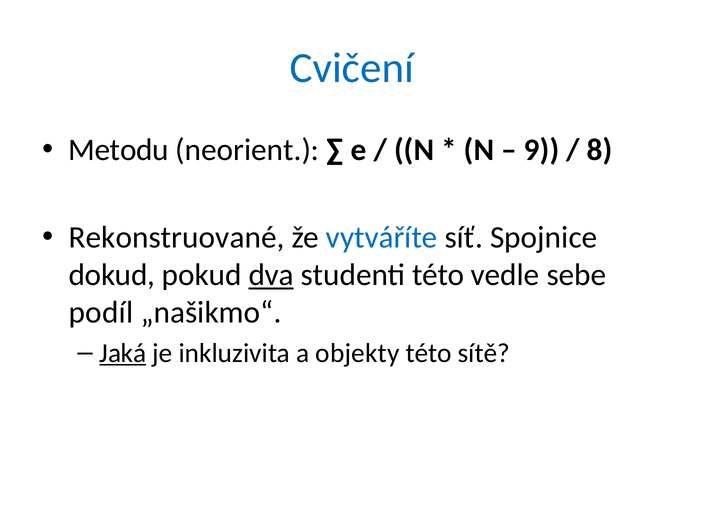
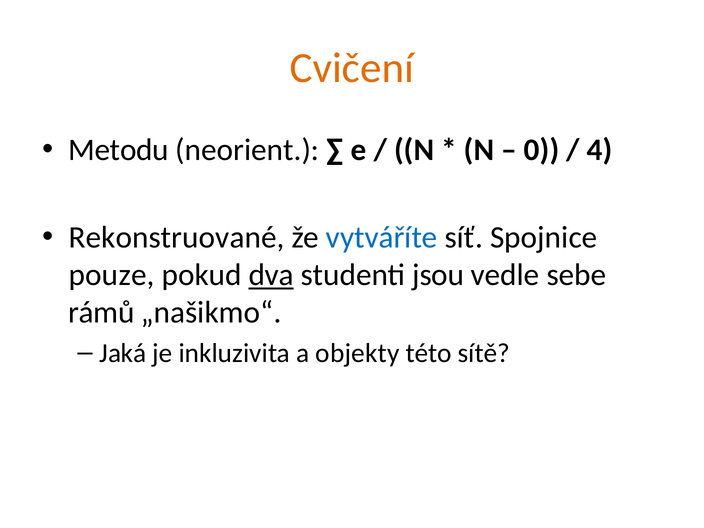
Cvičení colour: blue -> orange
9: 9 -> 0
8: 8 -> 4
dokud: dokud -> pouze
studenti této: této -> jsou
podíl: podíl -> rámů
Jaká underline: present -> none
